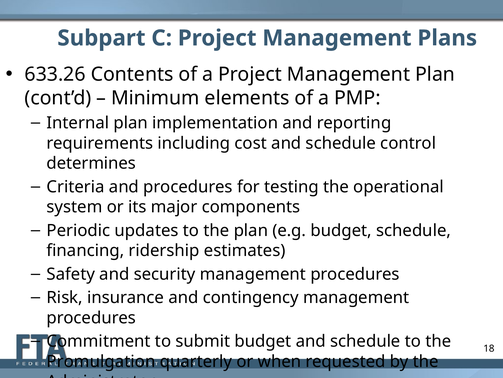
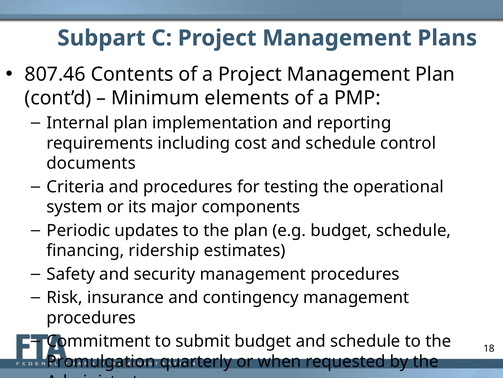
633.26: 633.26 -> 807.46
determines: determines -> documents
